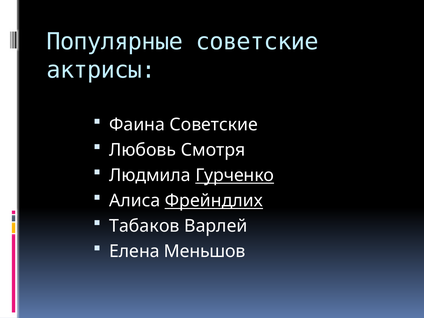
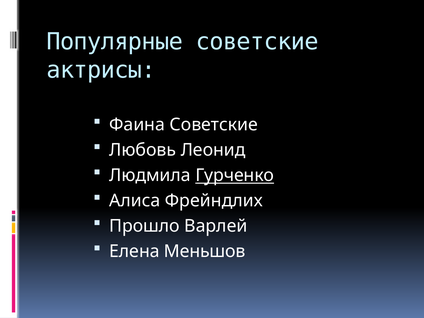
Смотря: Смотря -> Леонид
Фрейндлих underline: present -> none
Табаков: Табаков -> Прошло
